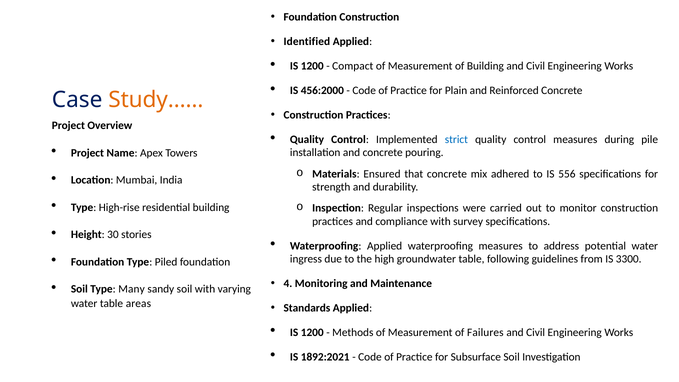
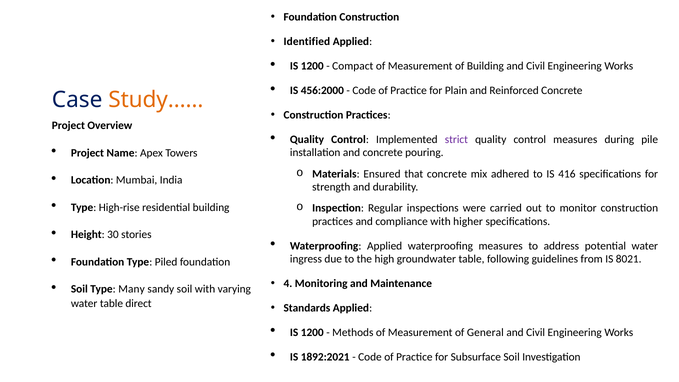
strict colour: blue -> purple
556: 556 -> 416
survey: survey -> higher
3300: 3300 -> 8021
areas: areas -> direct
Failures: Failures -> General
